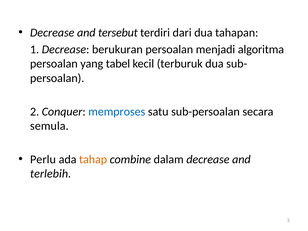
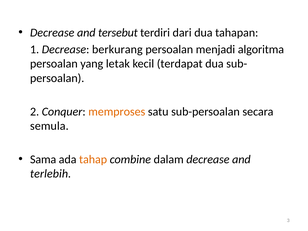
berukuran: berukuran -> berkurang
tabel: tabel -> letak
terburuk: terburuk -> terdapat
memproses colour: blue -> orange
Perlu: Perlu -> Sama
